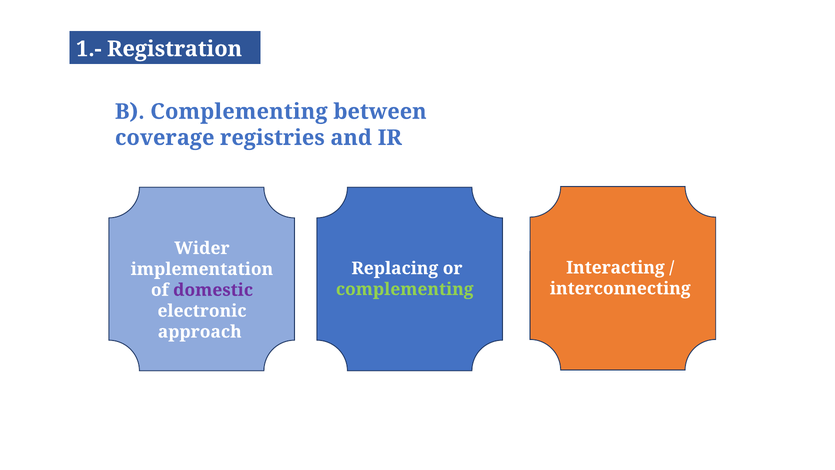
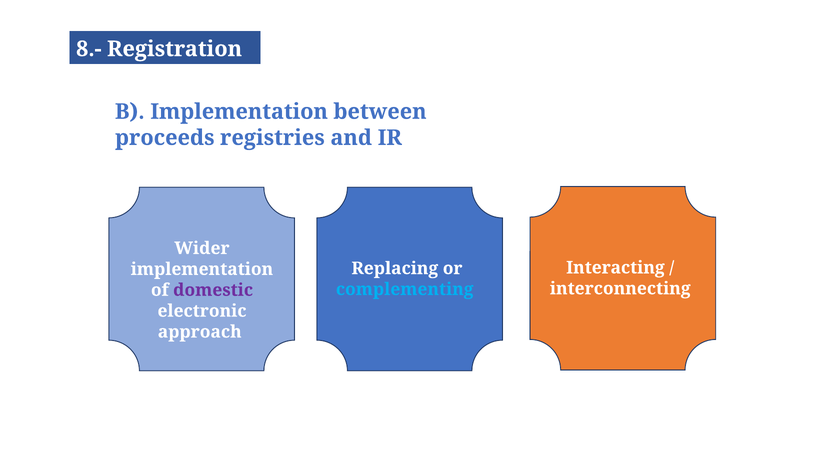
1.-: 1.- -> 8.-
B Complementing: Complementing -> Implementation
coverage: coverage -> proceeds
complementing at (405, 289) colour: light green -> light blue
